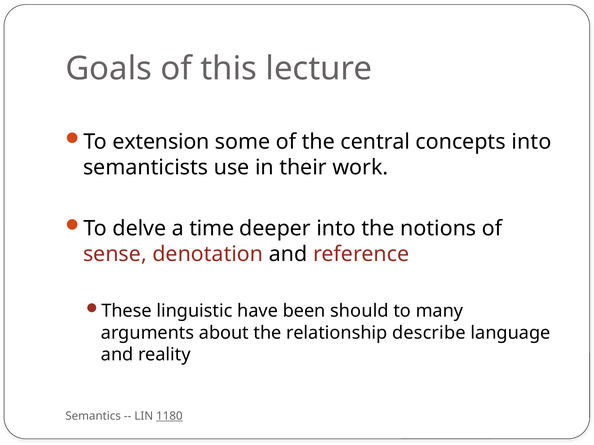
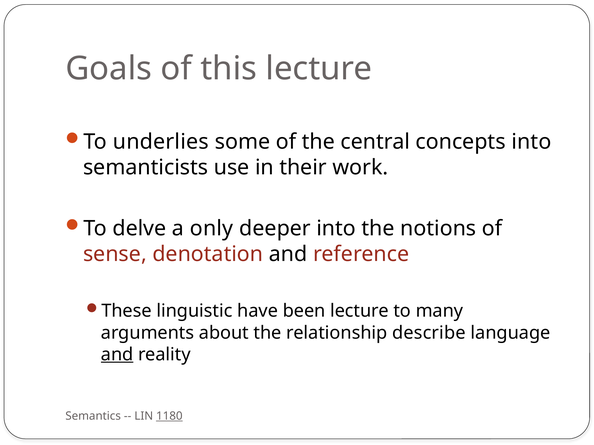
extension: extension -> underlies
time: time -> only
been should: should -> lecture
and at (117, 355) underline: none -> present
